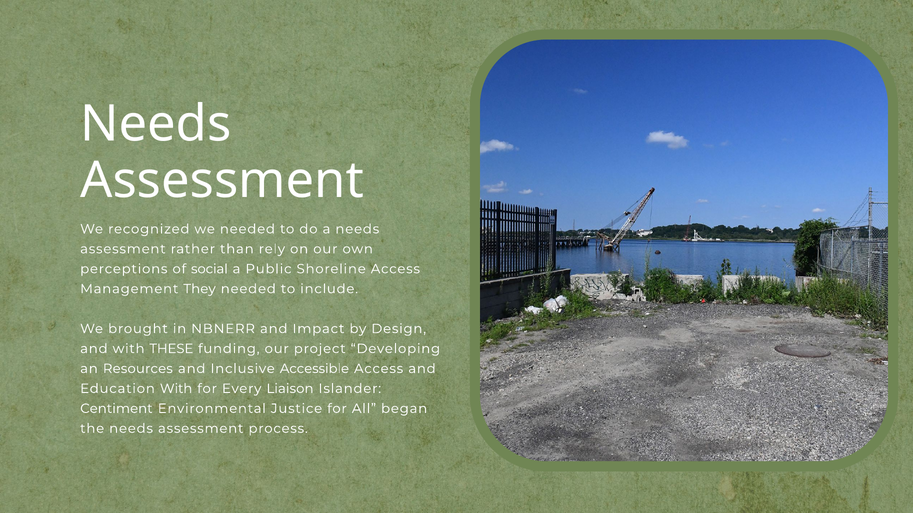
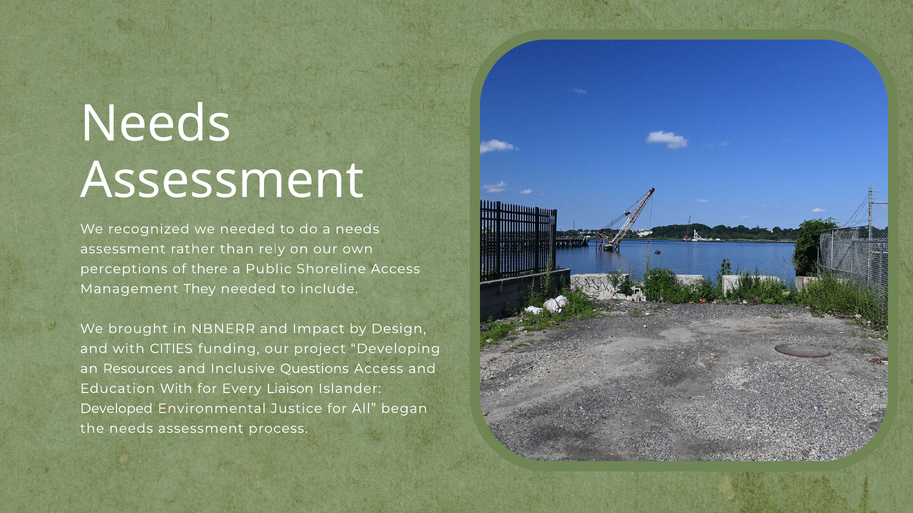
social: social -> there
THESE: THESE -> CITIES
Accessible: Accessible -> Questions
Centiment: Centiment -> Developed
